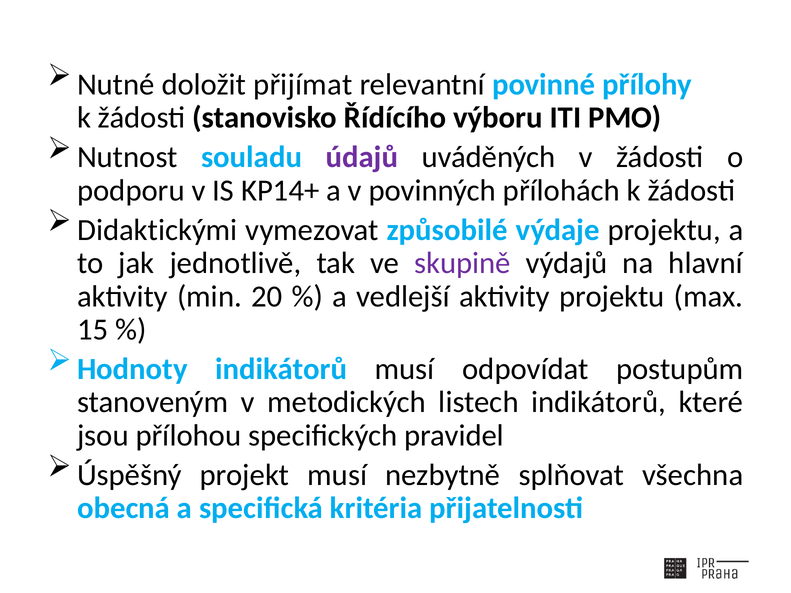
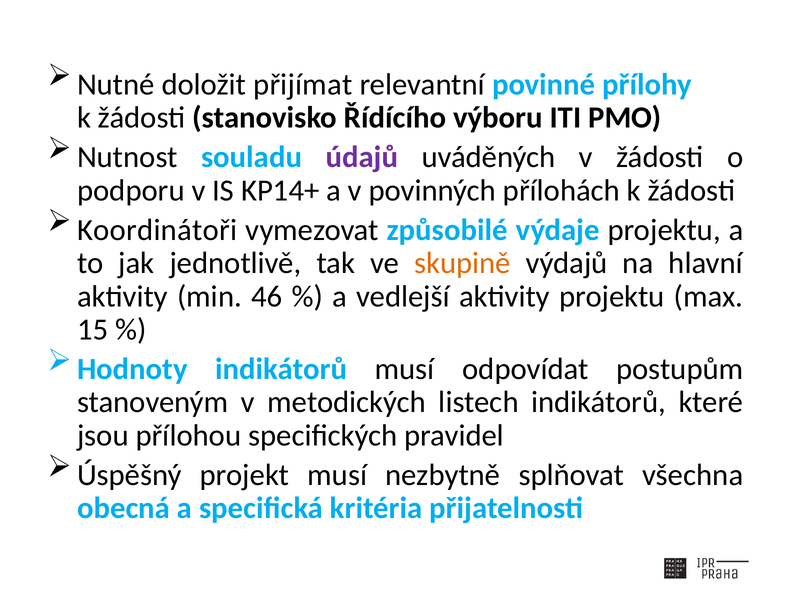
Didaktickými: Didaktickými -> Koordinátoři
skupině colour: purple -> orange
20: 20 -> 46
